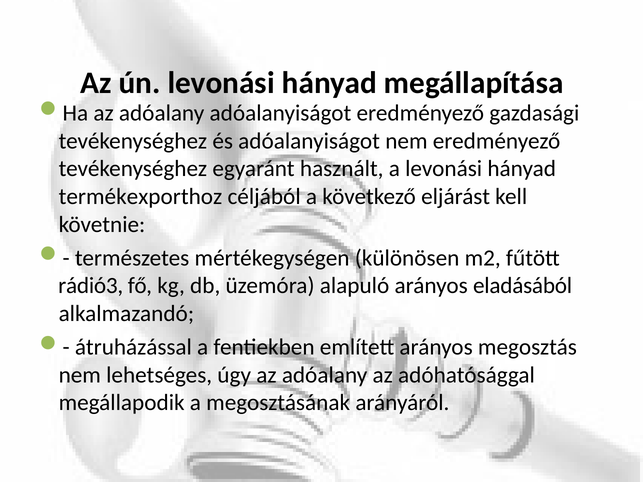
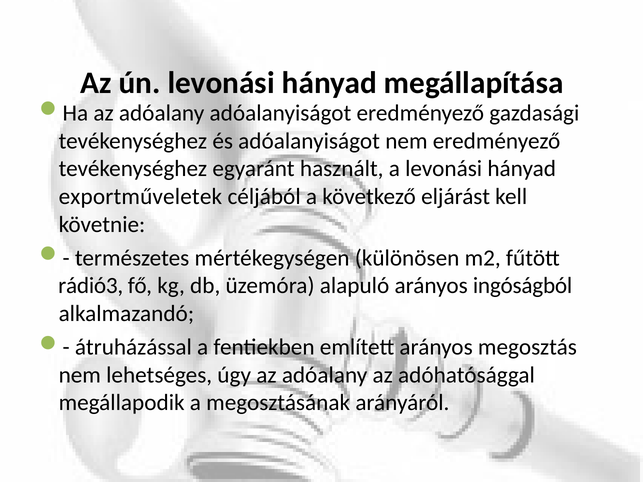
termékexporthoz: termékexporthoz -> exportműveletek
eladásából: eladásából -> ingóságból
